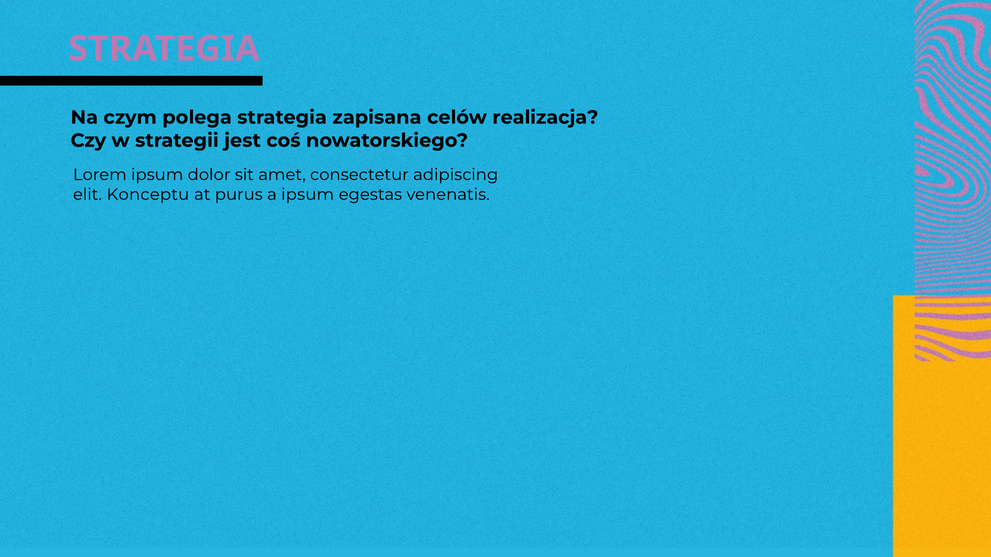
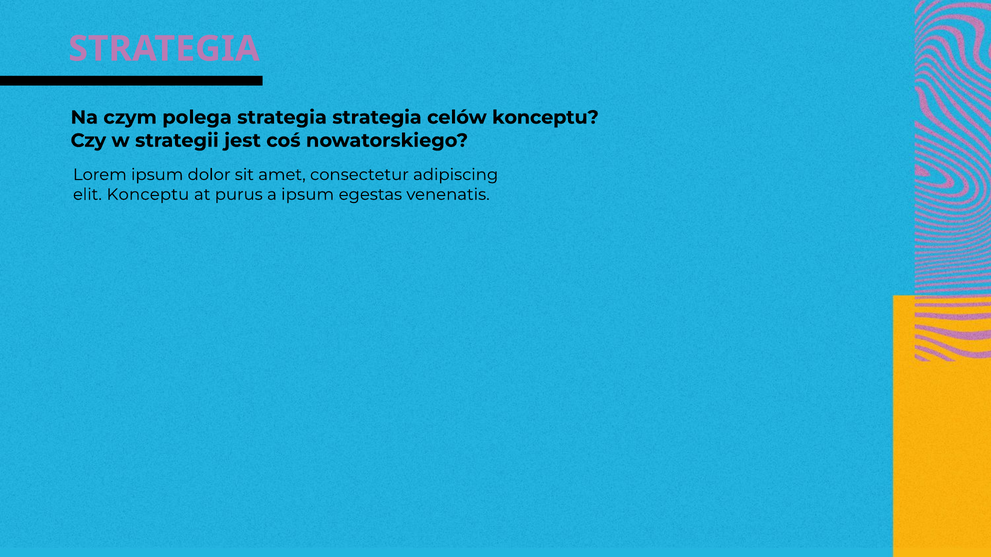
strategia zapisana: zapisana -> strategia
celów realizacja: realizacja -> konceptu
